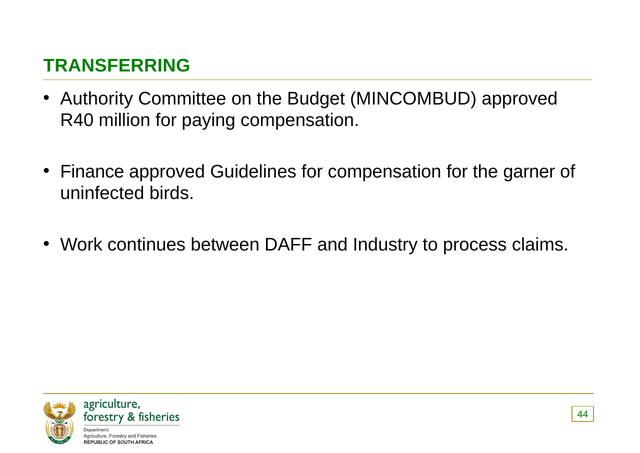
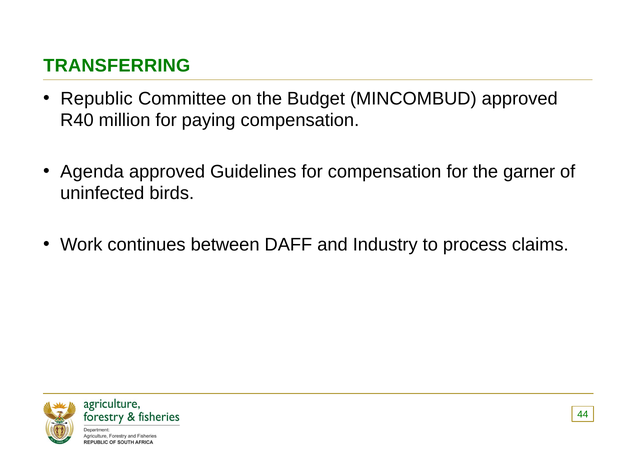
Authority: Authority -> Republic
Finance: Finance -> Agenda
